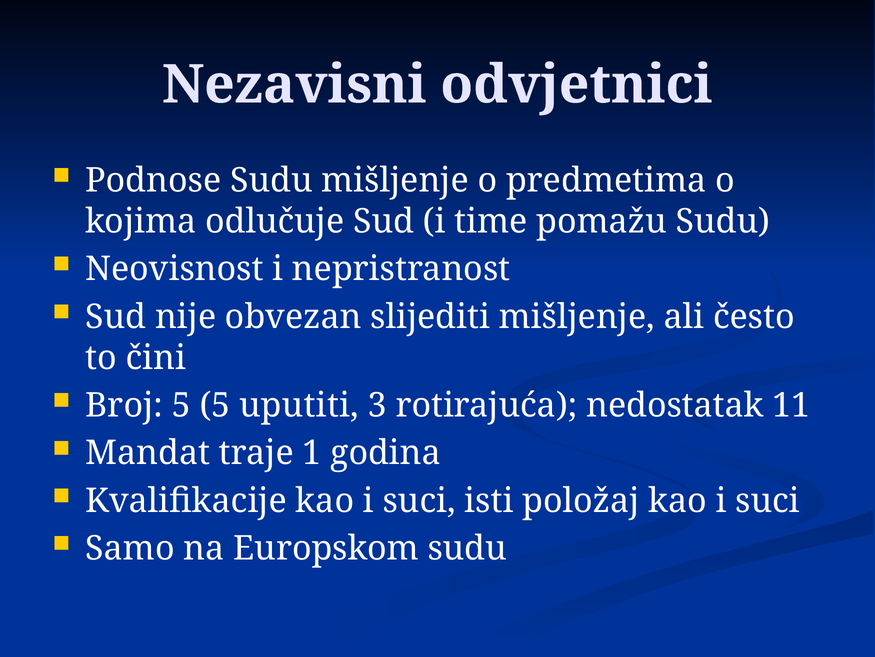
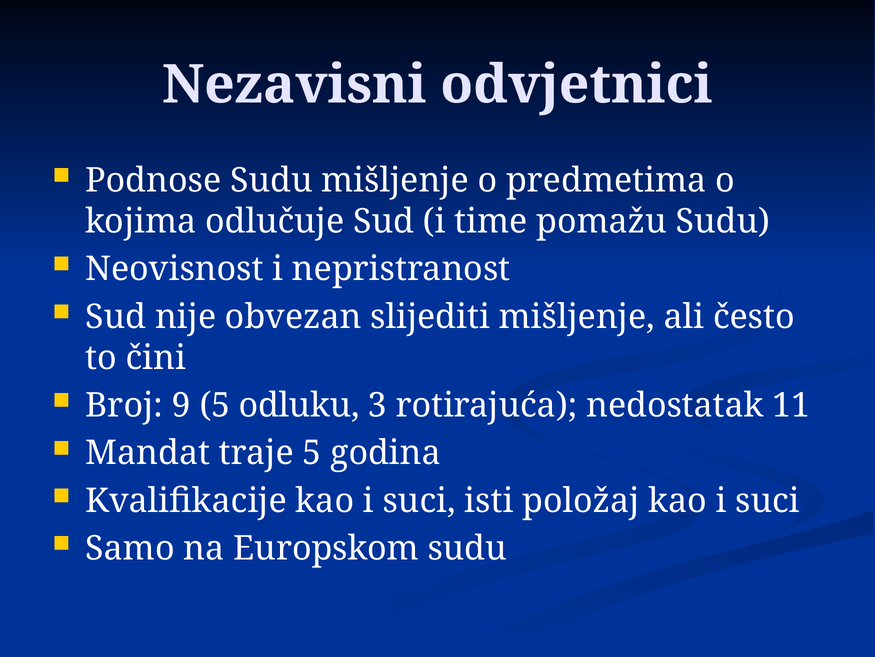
Broj 5: 5 -> 9
uputiti: uputiti -> odluku
traje 1: 1 -> 5
